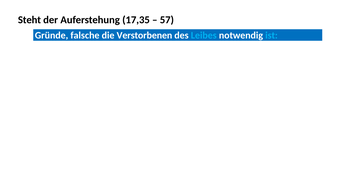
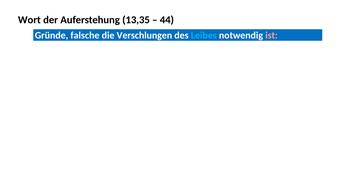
Steht: Steht -> Wort
17,35: 17,35 -> 13,35
57: 57 -> 44
Verstorbenen: Verstorbenen -> Verschlungen
ist colour: light blue -> pink
